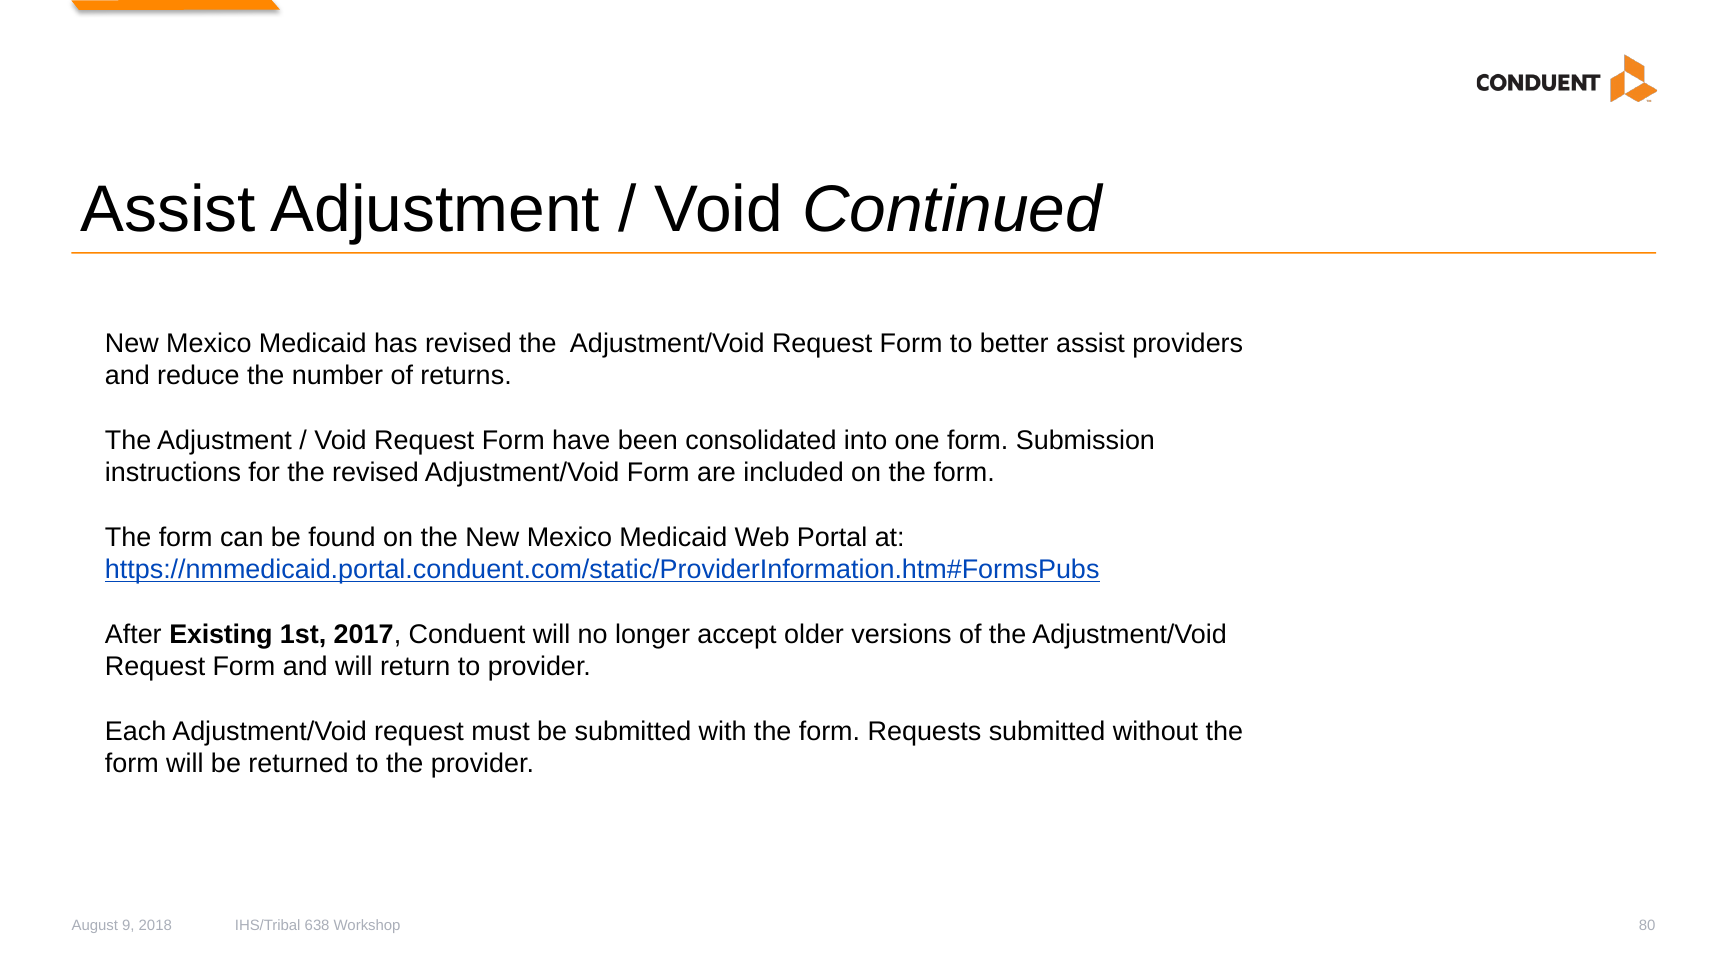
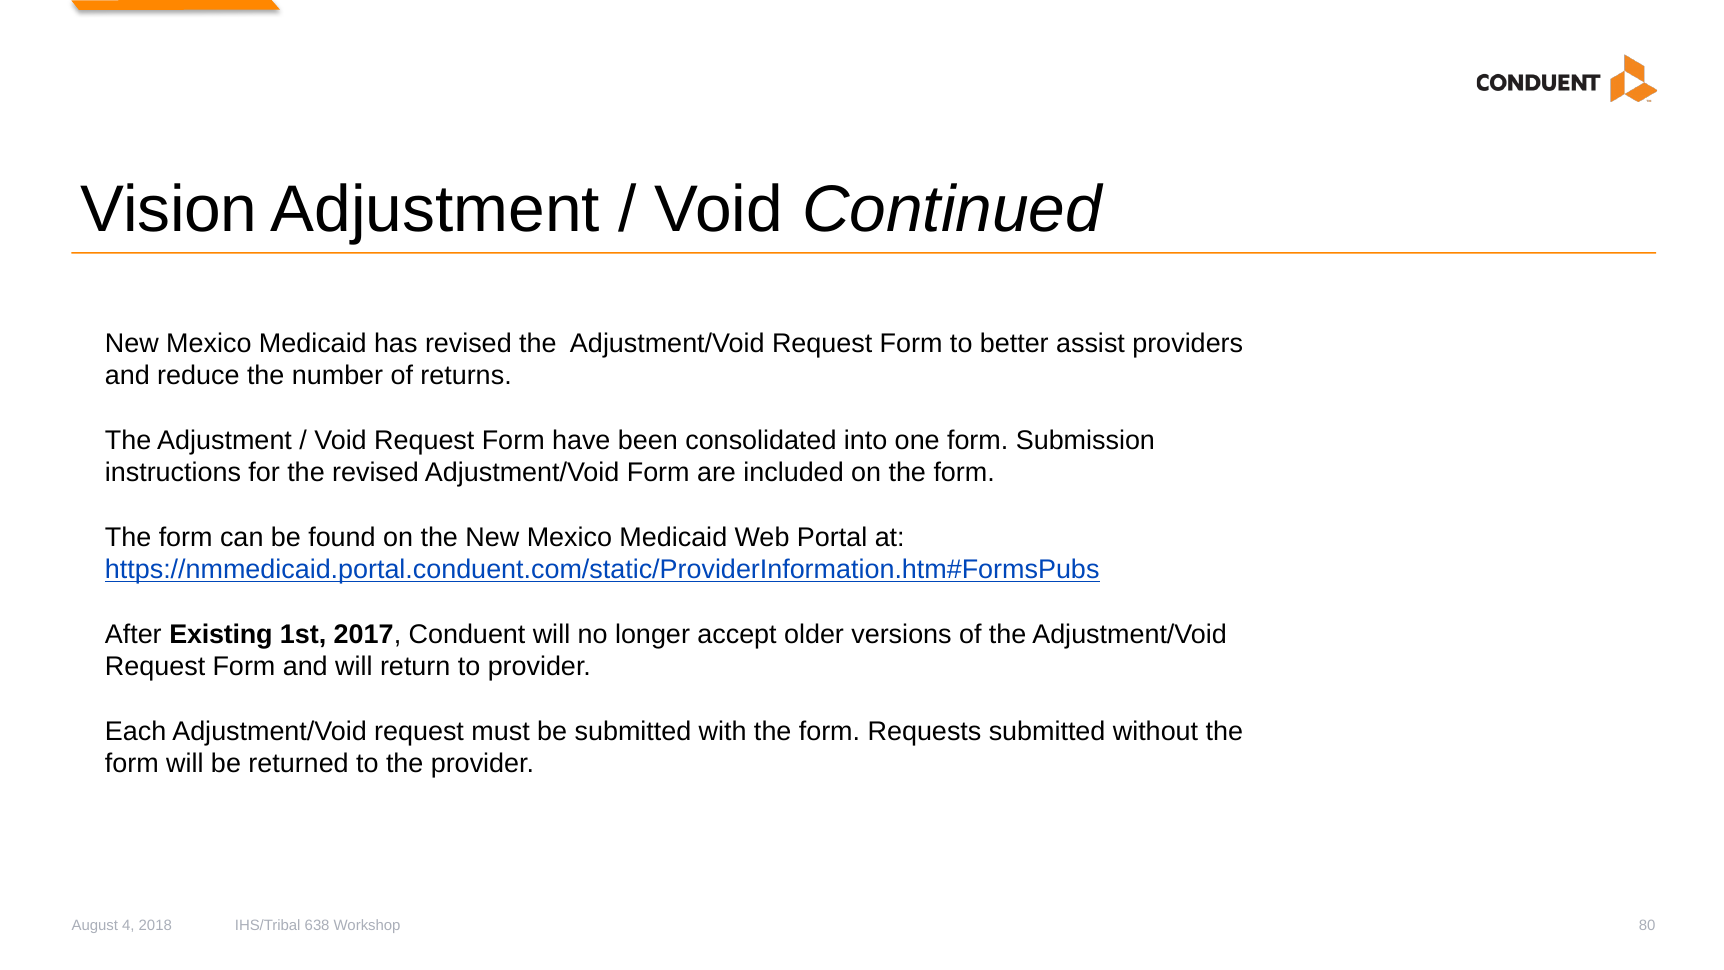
Assist at (168, 210): Assist -> Vision
9: 9 -> 4
